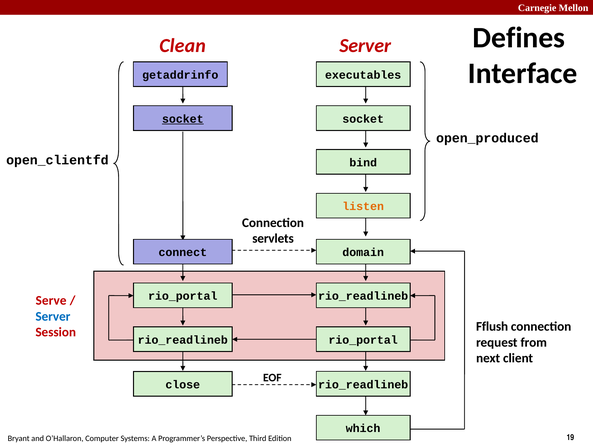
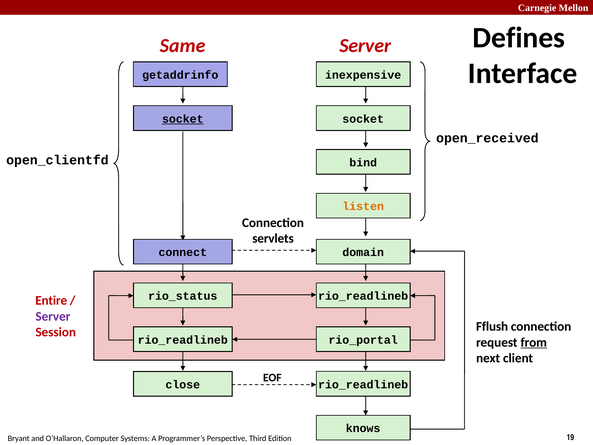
Clean: Clean -> Same
executables: executables -> inexpensive
open_produced: open_produced -> open_received
rio_portal at (183, 296): rio_portal -> rio_status
Serve: Serve -> Entire
Server at (53, 316) colour: blue -> purple
from underline: none -> present
which: which -> knows
